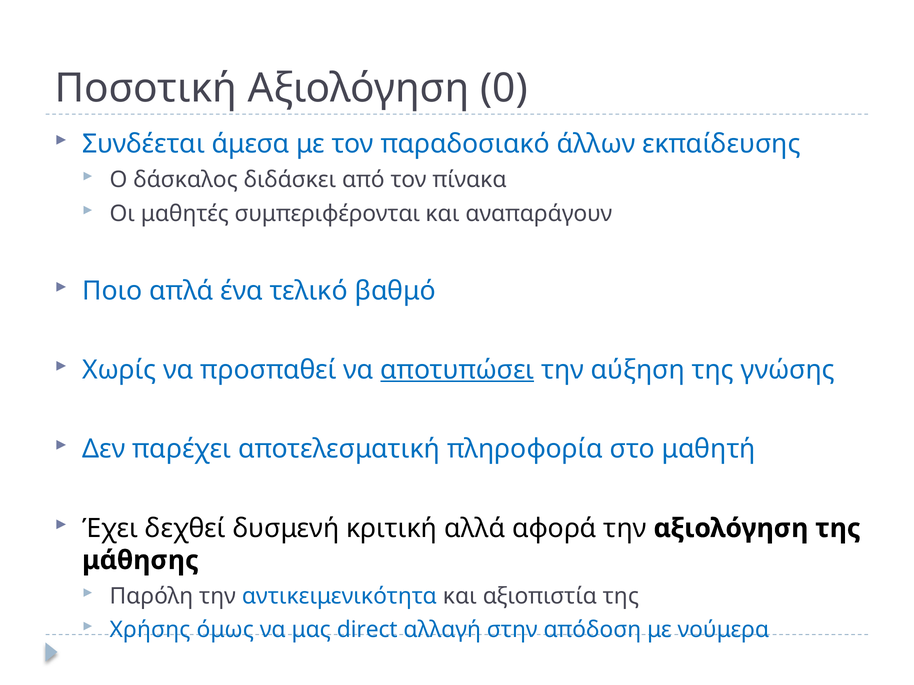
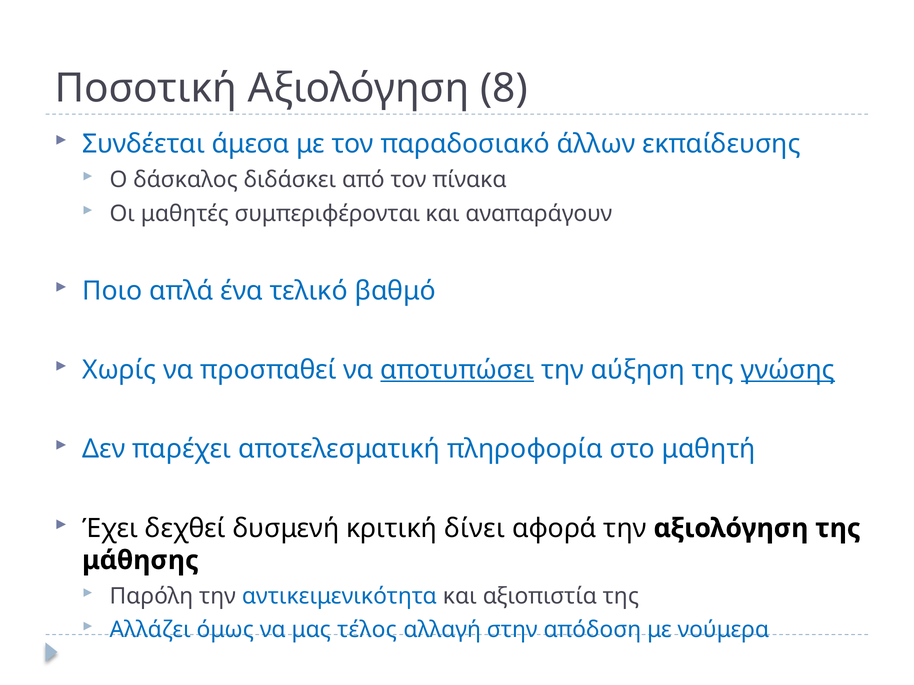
0: 0 -> 8
γνώσης underline: none -> present
αλλά: αλλά -> δίνει
Χρήσης: Χρήσης -> Αλλάζει
direct: direct -> τέλος
